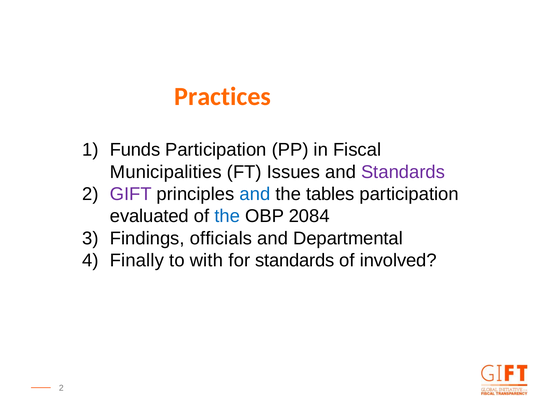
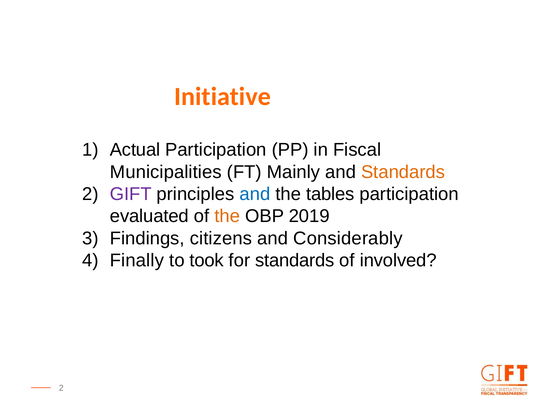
Practices: Practices -> Initiative
Funds: Funds -> Actual
Issues: Issues -> Mainly
Standards at (403, 172) colour: purple -> orange
the at (227, 216) colour: blue -> orange
2084: 2084 -> 2019
officials: officials -> citizens
Departmental: Departmental -> Considerably
with: with -> took
